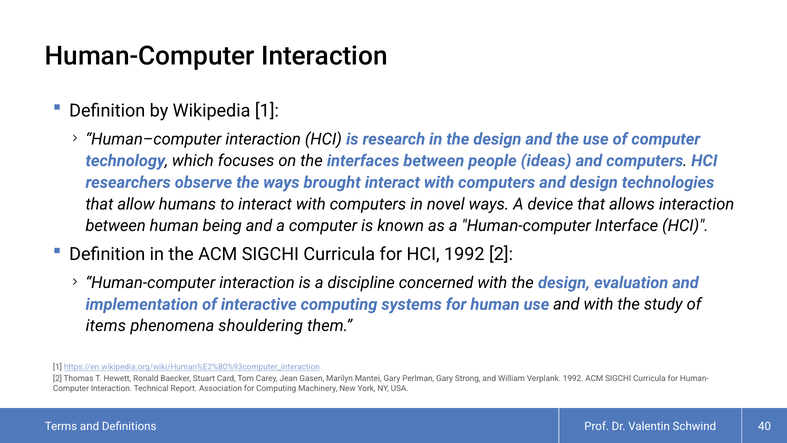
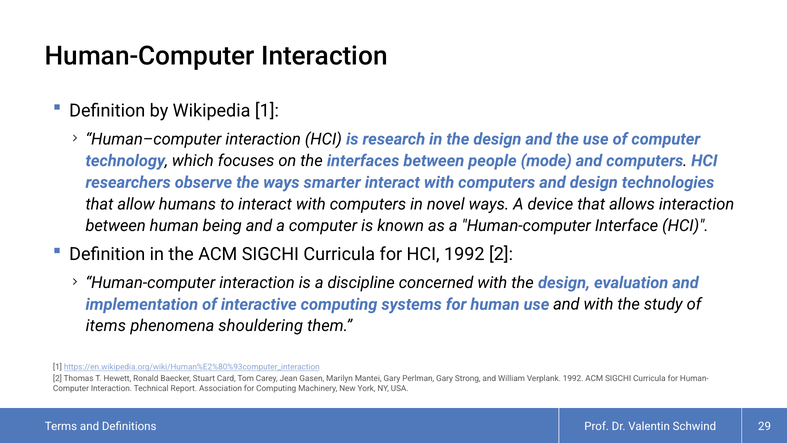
ideas: ideas -> mode
brought: brought -> smarter
40: 40 -> 29
